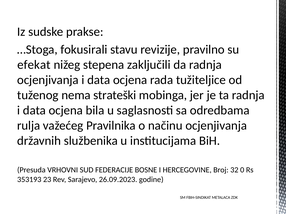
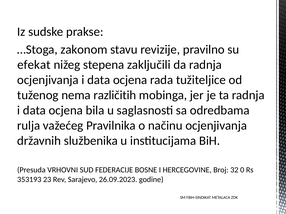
fokusirali: fokusirali -> zakonom
strateški: strateški -> različitih
